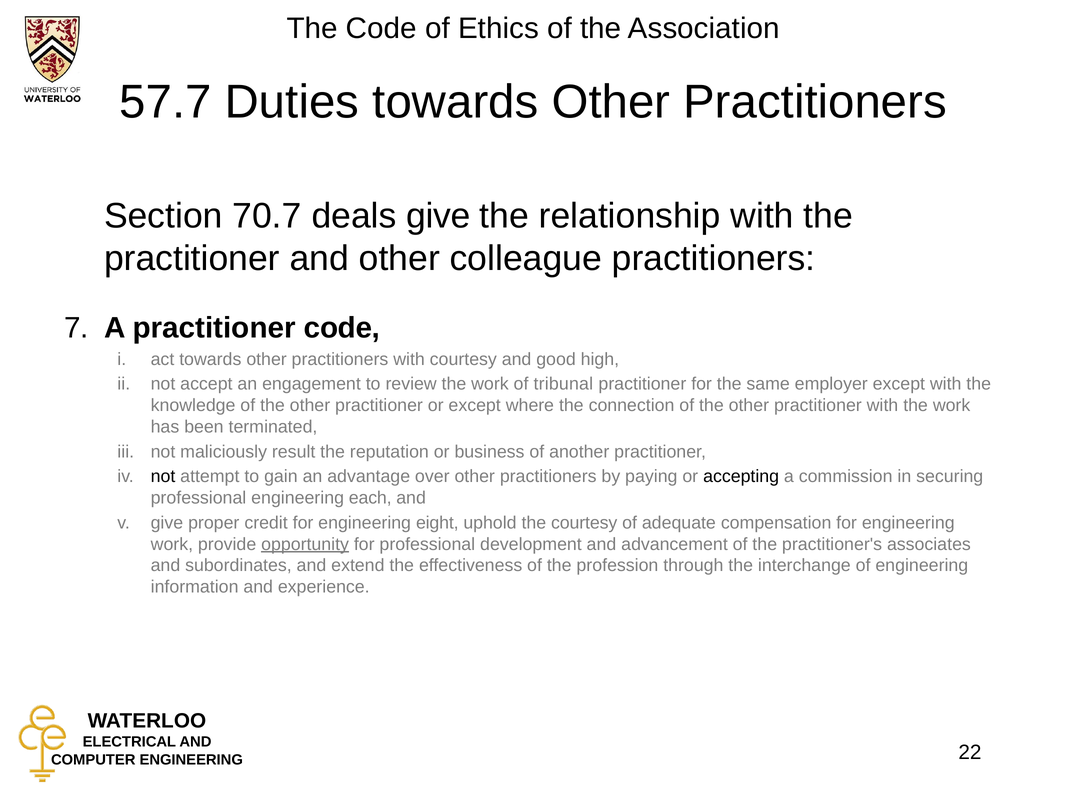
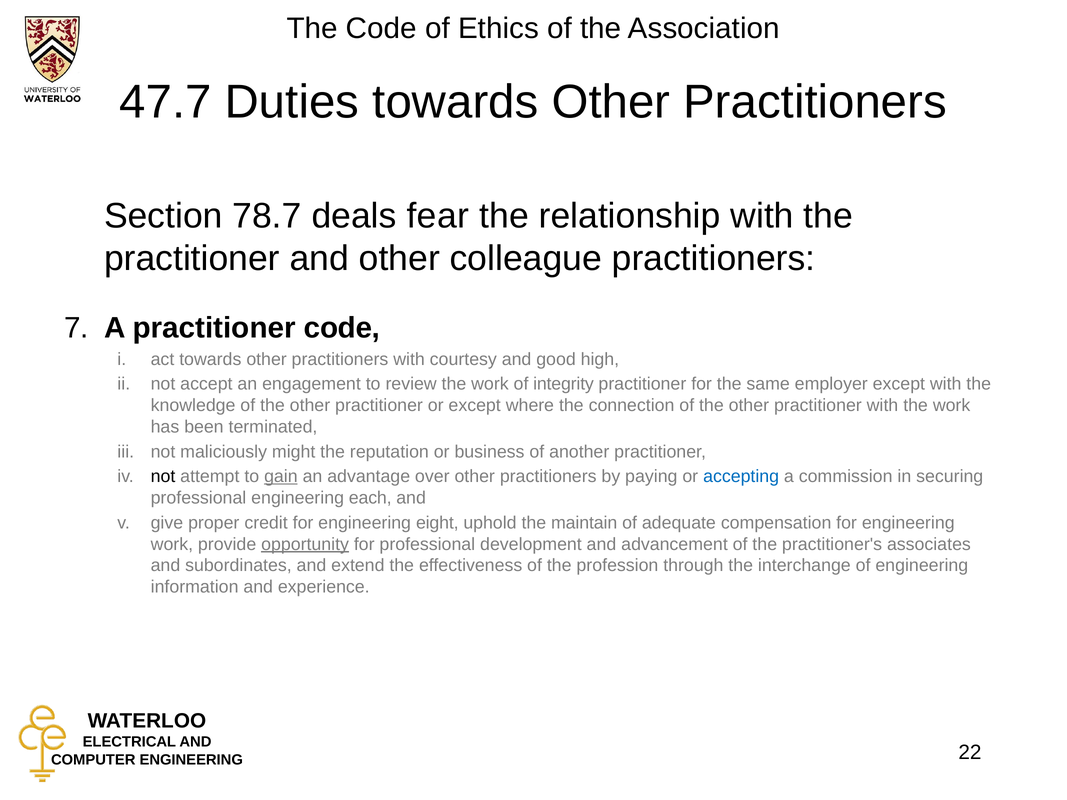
57.7: 57.7 -> 47.7
70.7: 70.7 -> 78.7
deals give: give -> fear
tribunal: tribunal -> integrity
result: result -> might
gain underline: none -> present
accepting colour: black -> blue
the courtesy: courtesy -> maintain
